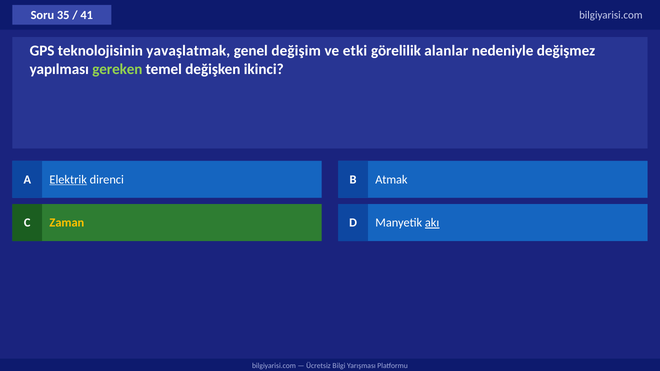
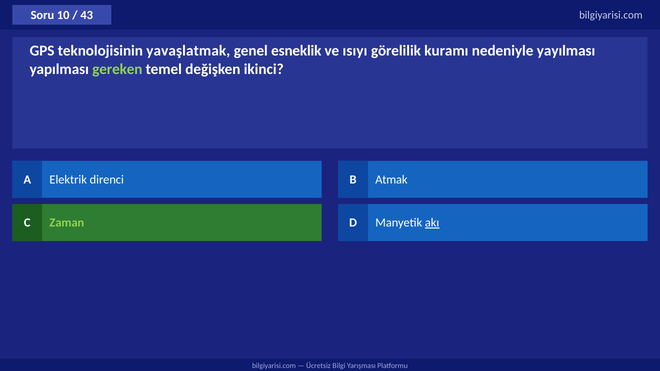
35: 35 -> 10
41: 41 -> 43
değişim: değişim -> esneklik
etki: etki -> ısıyı
alanlar: alanlar -> kuramı
değişmez: değişmez -> yayılması
Elektrik underline: present -> none
Zaman colour: yellow -> light green
